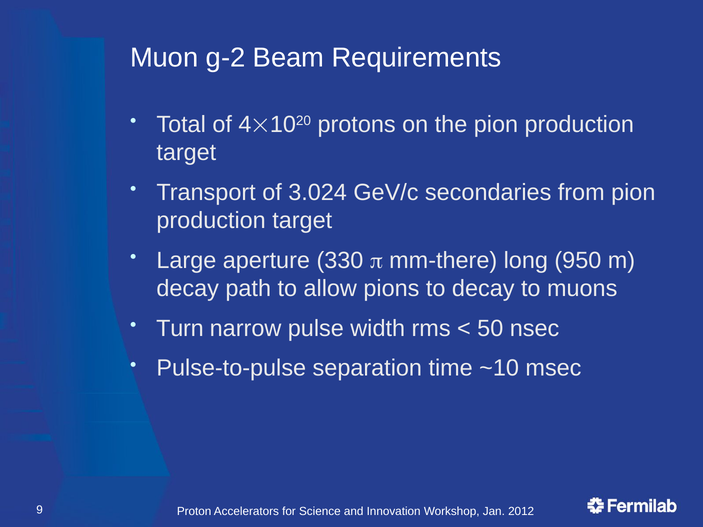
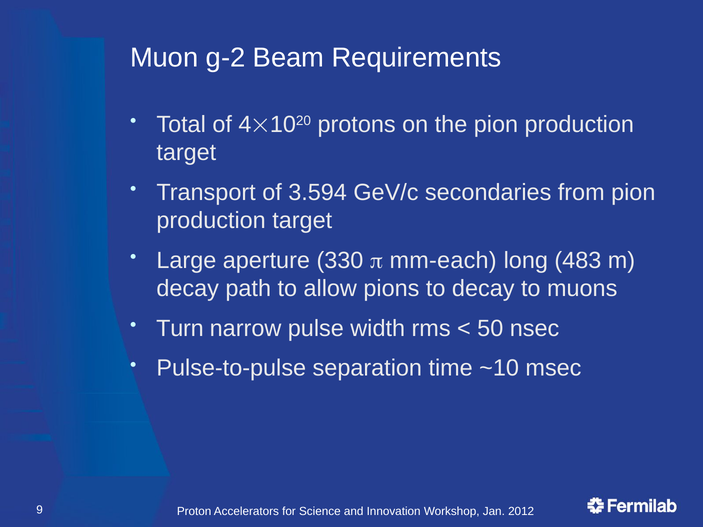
3.024: 3.024 -> 3.594
mm-there: mm-there -> mm-each
950: 950 -> 483
